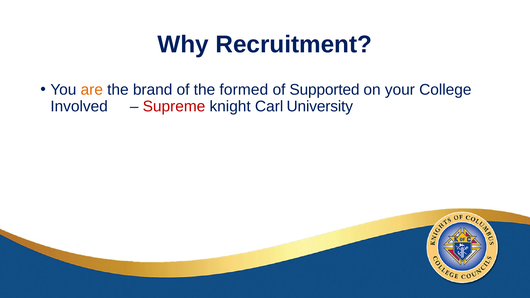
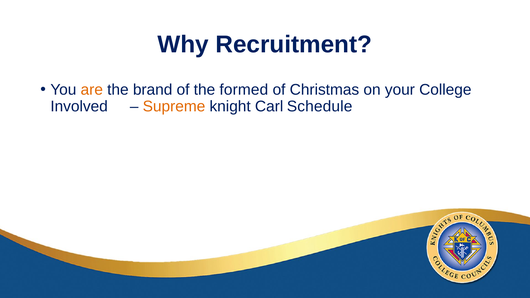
Supported: Supported -> Christmas
Supreme colour: red -> orange
University: University -> Schedule
